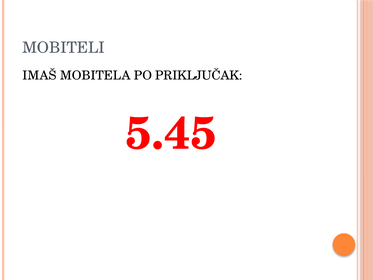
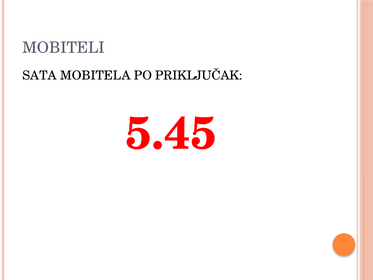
IMAŠ: IMAŠ -> SATA
